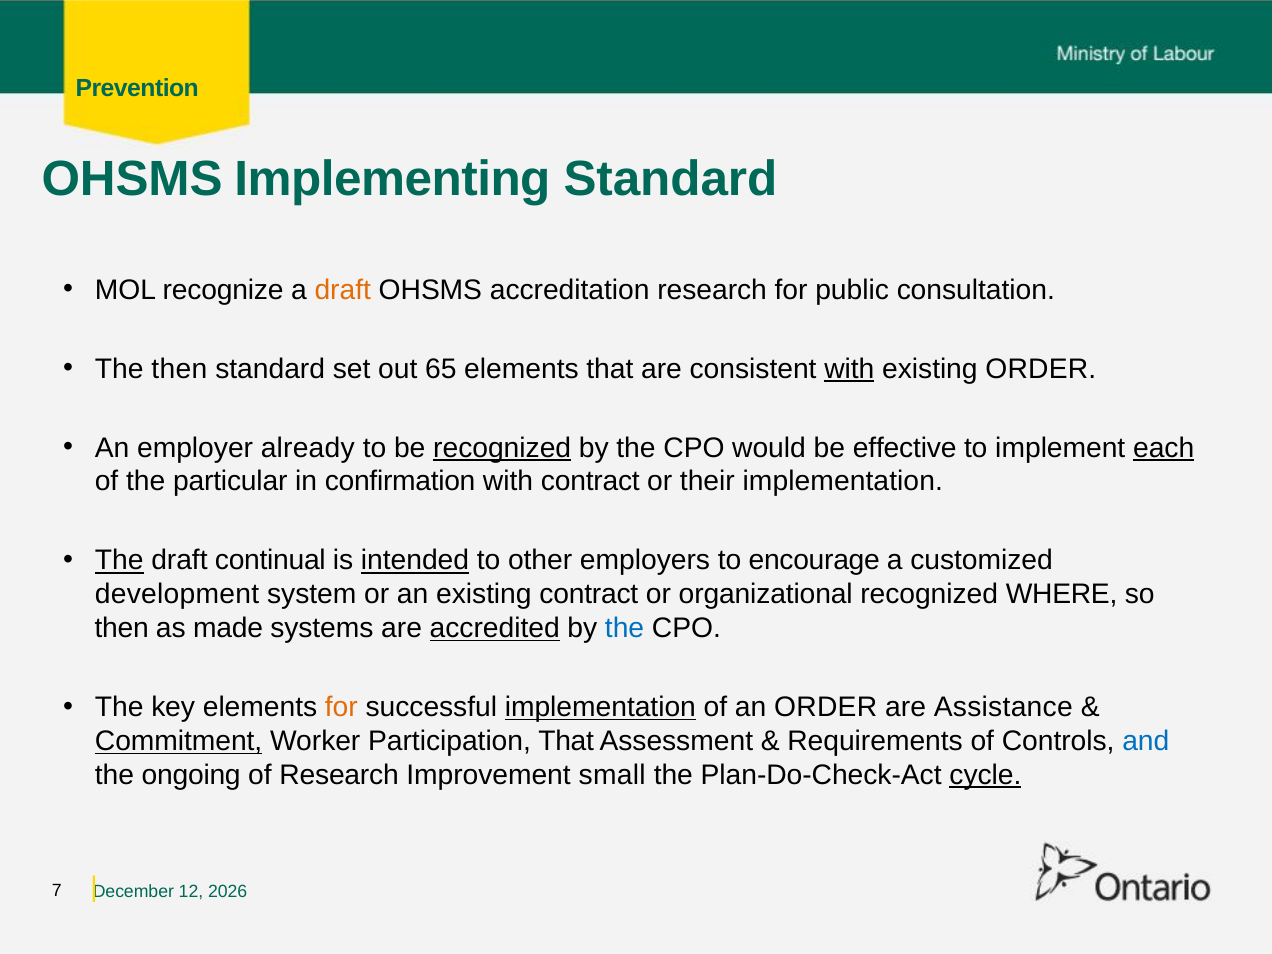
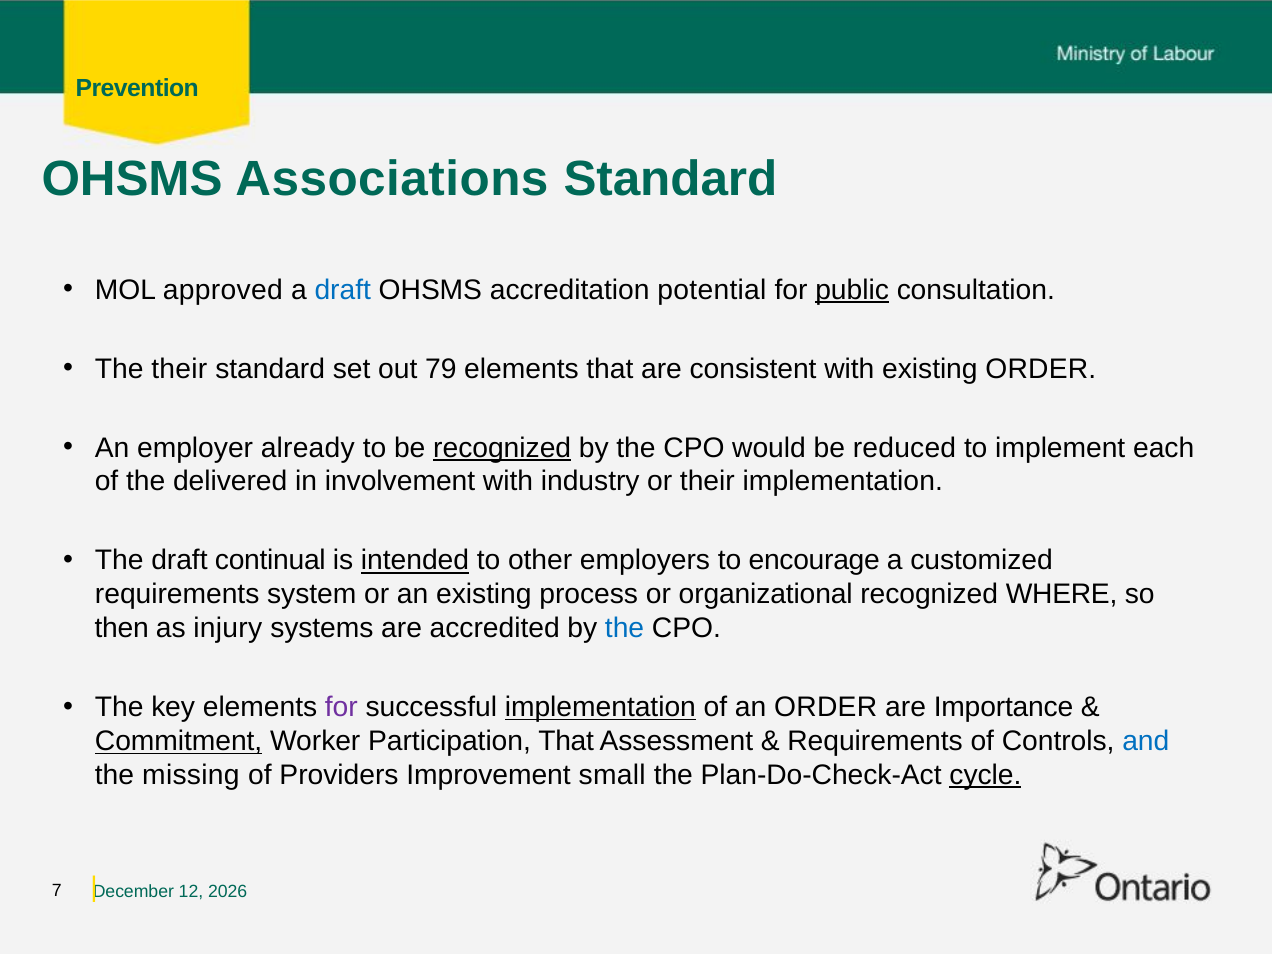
Implementing: Implementing -> Associations
recognize: recognize -> approved
draft at (343, 290) colour: orange -> blue
accreditation research: research -> potential
public underline: none -> present
The then: then -> their
65: 65 -> 79
with at (849, 369) underline: present -> none
effective: effective -> reduced
each underline: present -> none
particular: particular -> delivered
confirmation: confirmation -> involvement
with contract: contract -> industry
The at (119, 561) underline: present -> none
development at (177, 594): development -> requirements
existing contract: contract -> process
made: made -> injury
accredited underline: present -> none
for at (341, 707) colour: orange -> purple
Assistance: Assistance -> Importance
ongoing: ongoing -> missing
of Research: Research -> Providers
